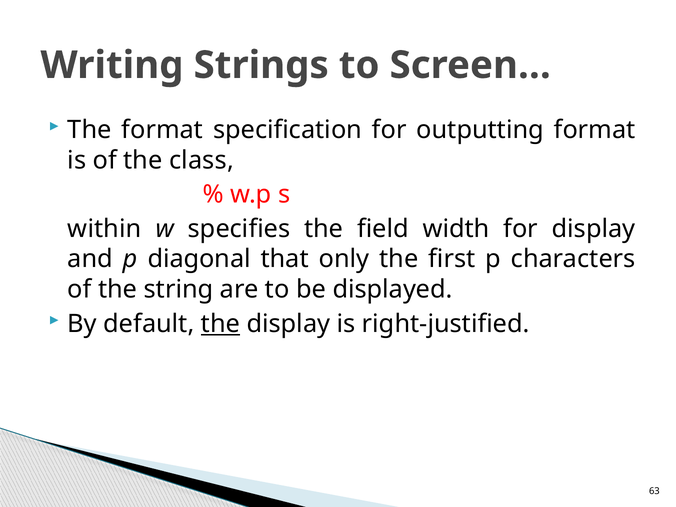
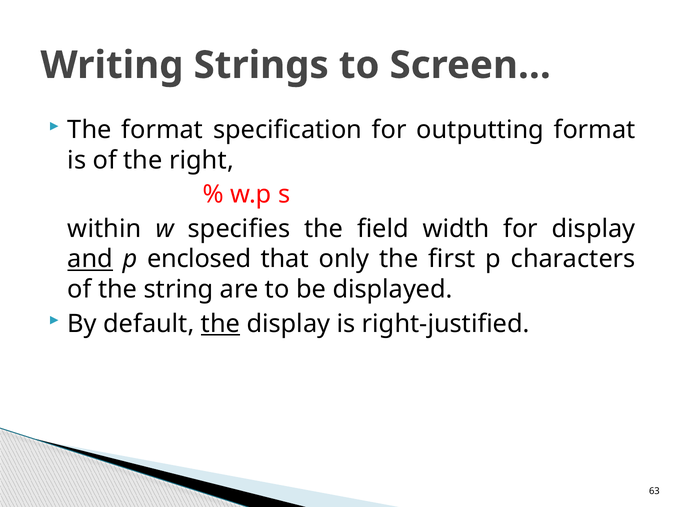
class: class -> right
and underline: none -> present
diagonal: diagonal -> enclosed
